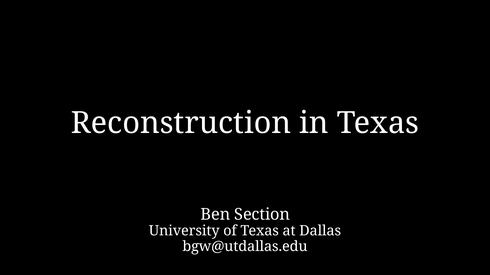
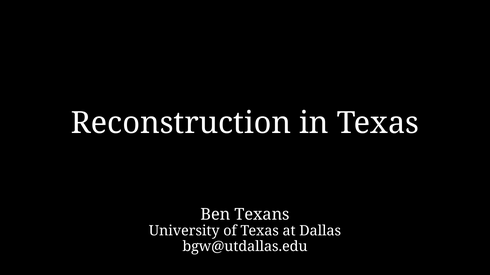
Section: Section -> Texans
